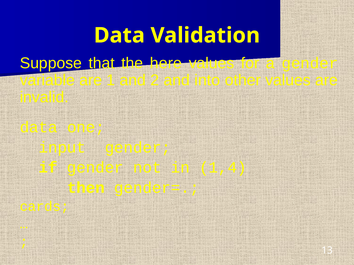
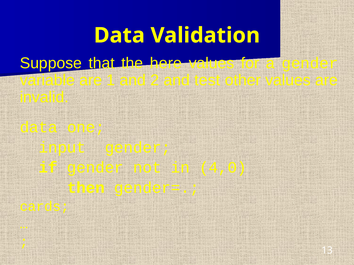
into: into -> test
1,4: 1,4 -> 4,0
